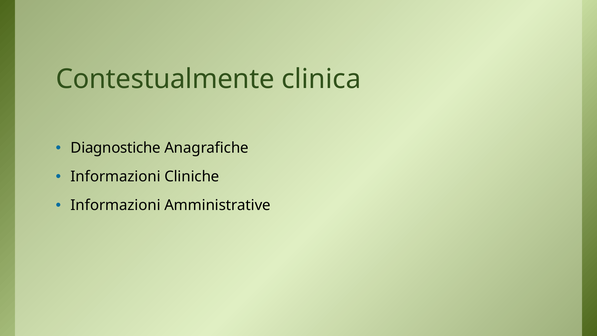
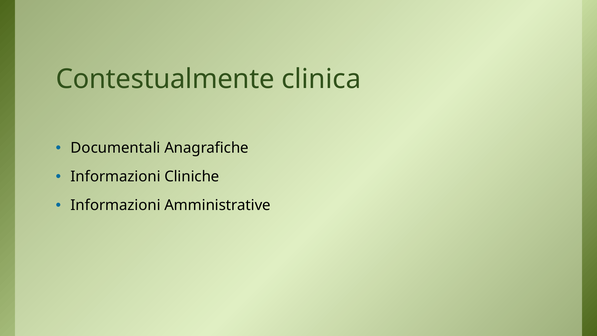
Diagnostiche: Diagnostiche -> Documentali
